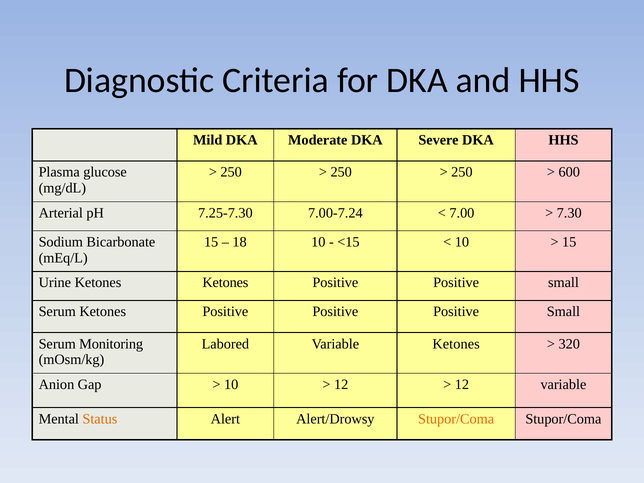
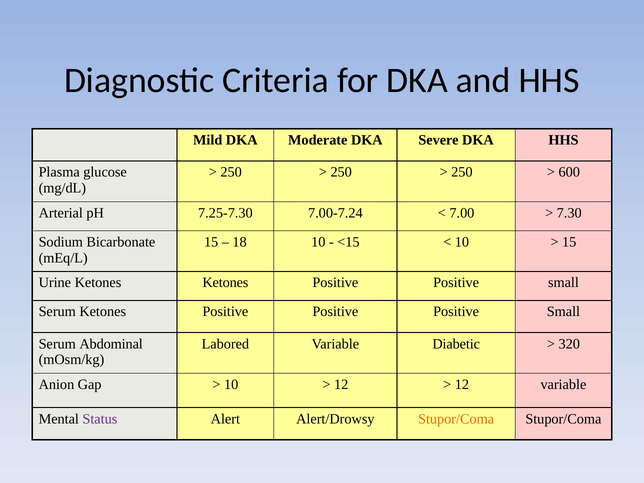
Monitoring: Monitoring -> Abdominal
Variable Ketones: Ketones -> Diabetic
Status colour: orange -> purple
